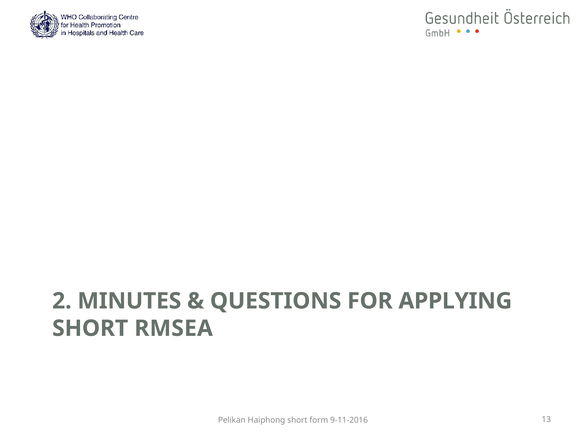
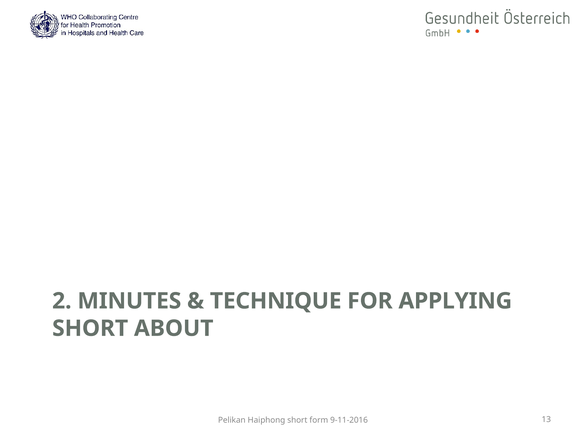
QUESTIONS: QUESTIONS -> TECHNIQUE
RMSEA: RMSEA -> ABOUT
